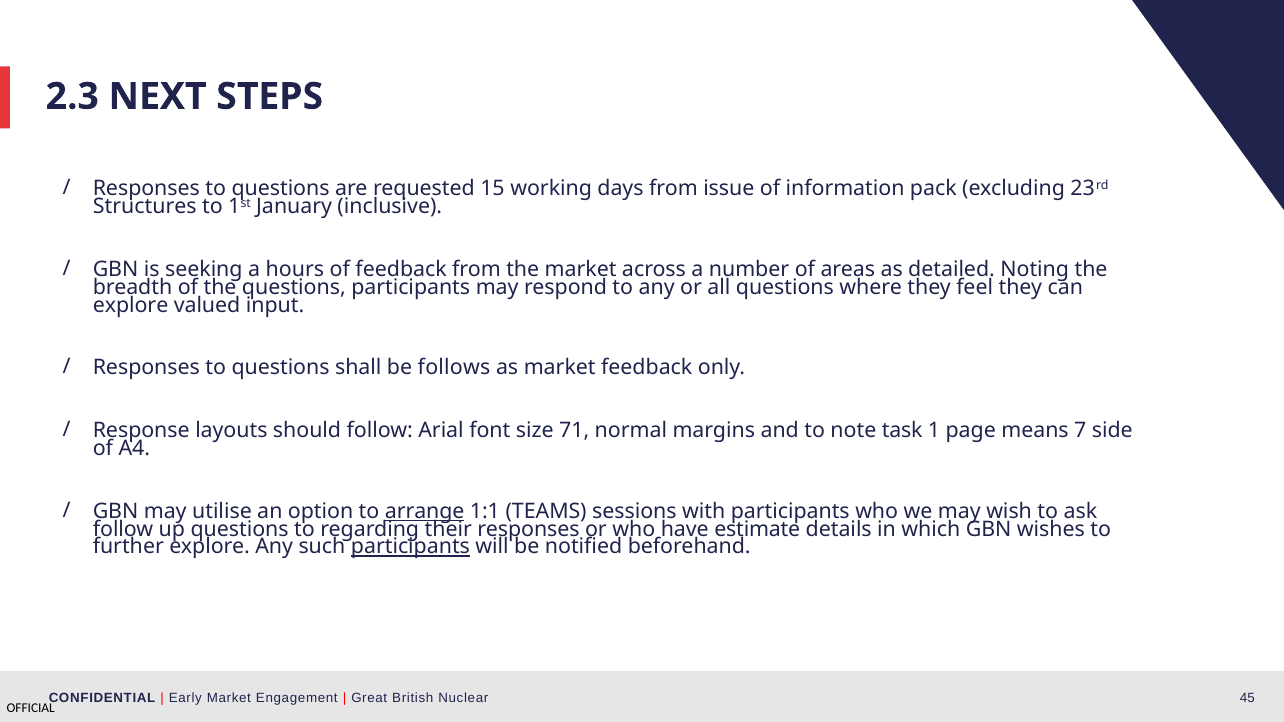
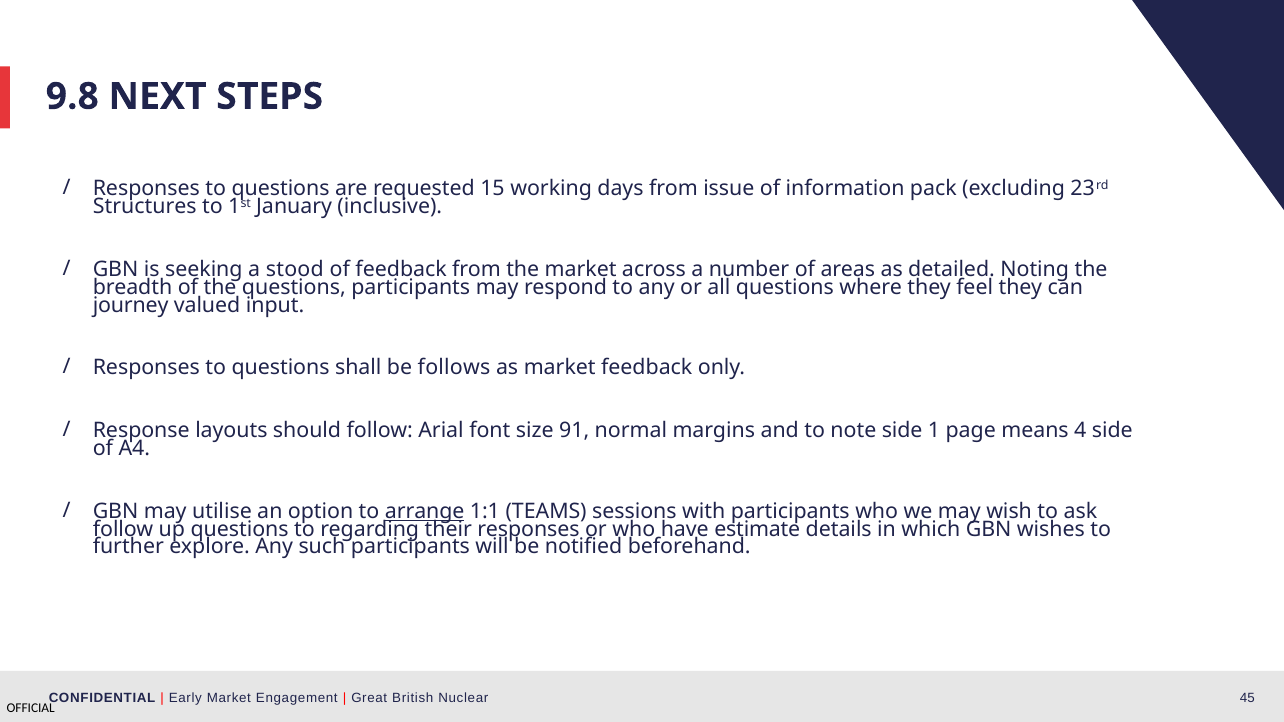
2.3: 2.3 -> 9.8
hours: hours -> stood
explore at (131, 305): explore -> journey
71: 71 -> 91
note task: task -> side
7: 7 -> 4
participants at (410, 547) underline: present -> none
